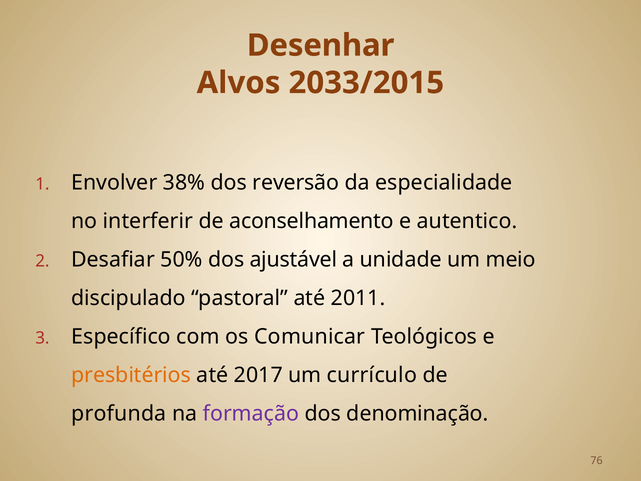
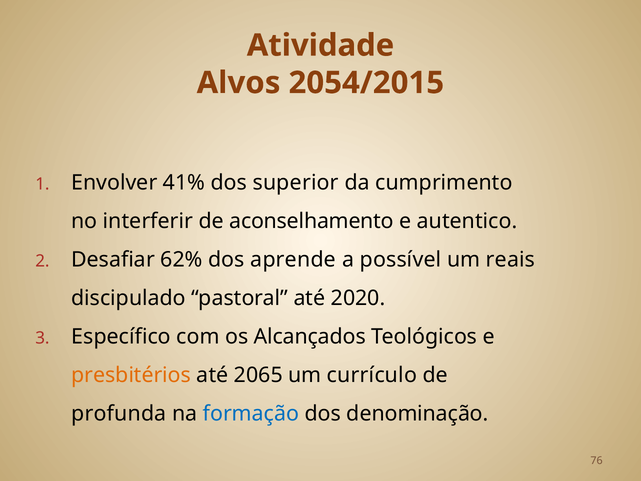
Desenhar: Desenhar -> Atividade
2033/2015: 2033/2015 -> 2054/2015
38%: 38% -> 41%
reversão: reversão -> superior
especialidade: especialidade -> cumprimento
50%: 50% -> 62%
ajustável: ajustável -> aprende
unidade: unidade -> possível
meio: meio -> reais
2011: 2011 -> 2020
Comunicar: Comunicar -> Alcançados
2017: 2017 -> 2065
formação colour: purple -> blue
